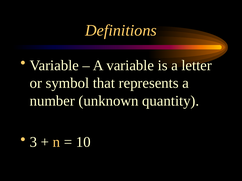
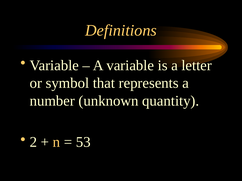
3: 3 -> 2
10: 10 -> 53
